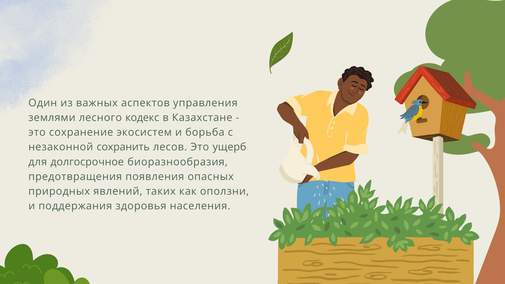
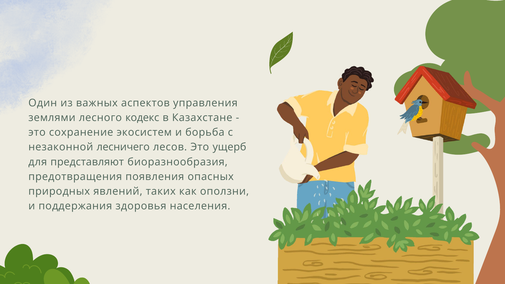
сохранить: сохранить -> лесничего
долгосрочное: долгосрочное -> представляют
